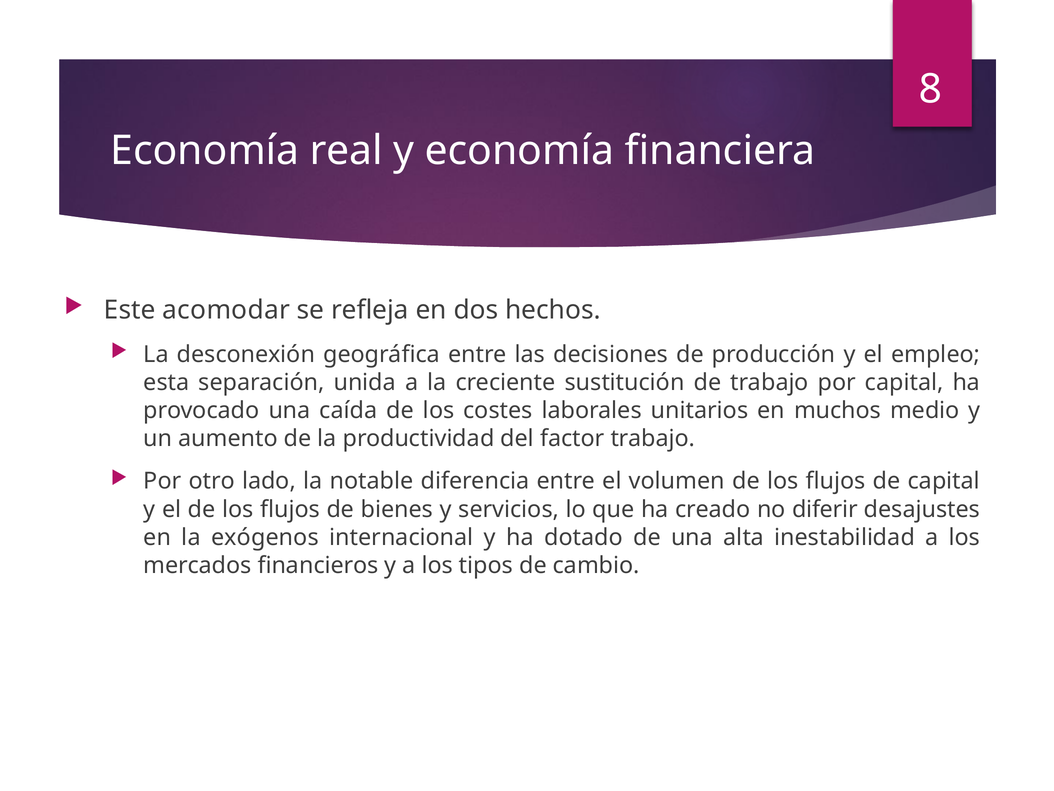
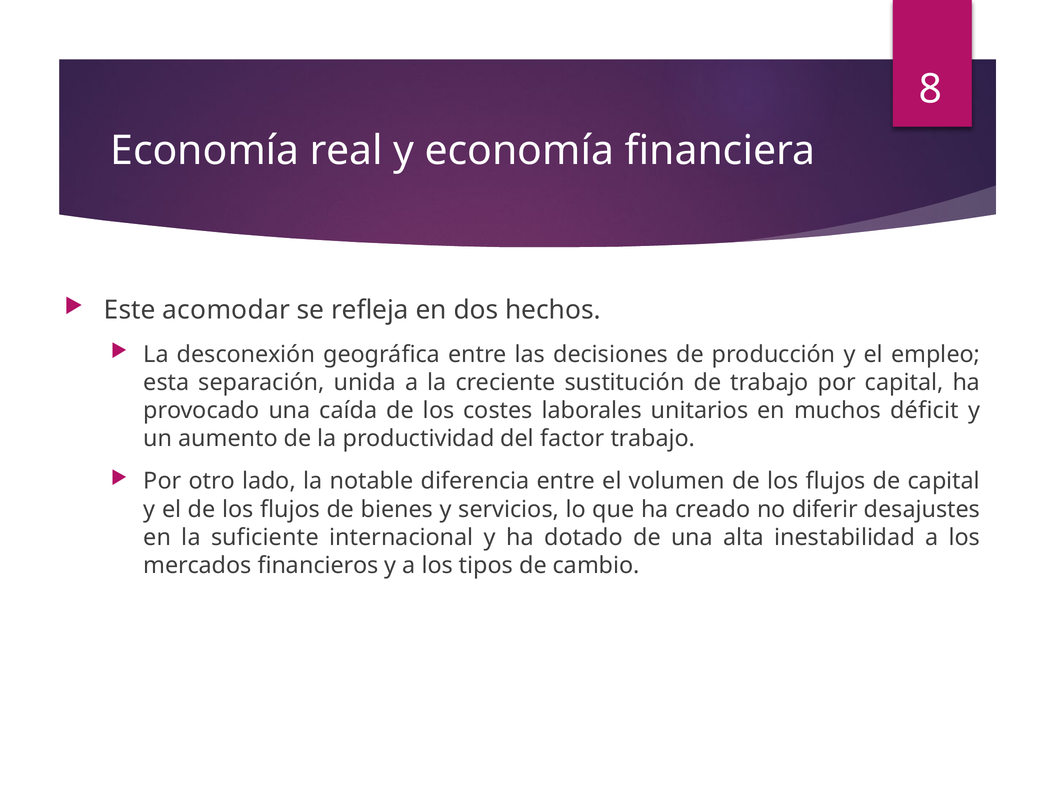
medio: medio -> déficit
exógenos: exógenos -> suficiente
